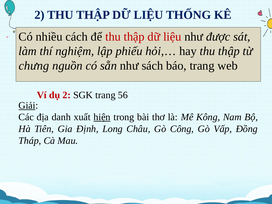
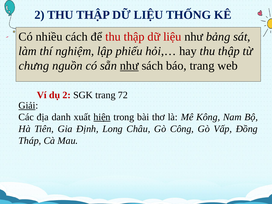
được: được -> bảng
như at (129, 66) underline: none -> present
56: 56 -> 72
